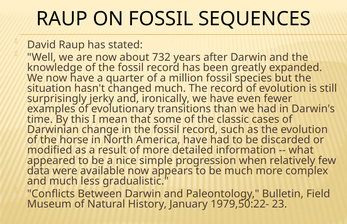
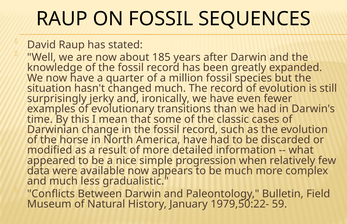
732: 732 -> 185
23: 23 -> 59
